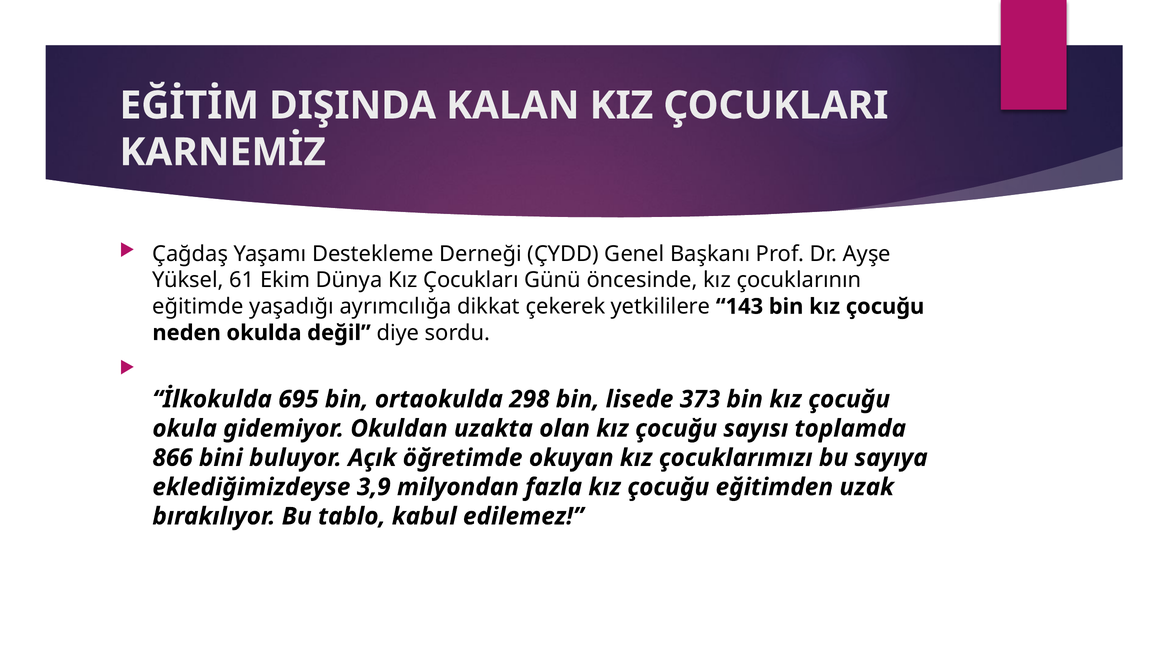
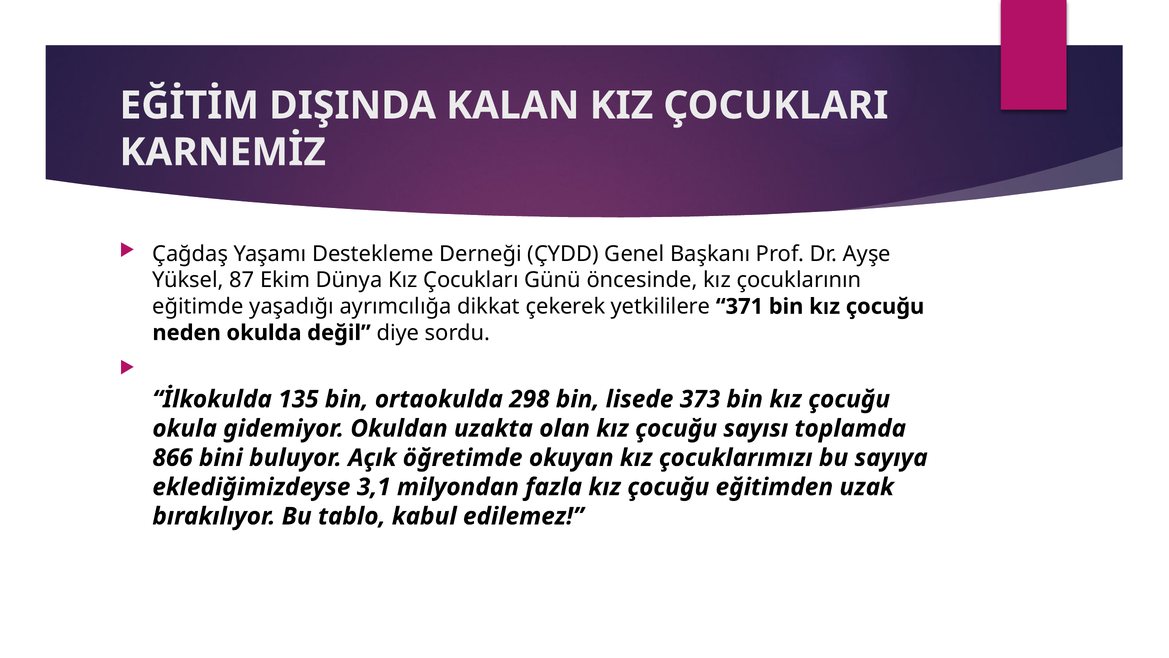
61: 61 -> 87
143: 143 -> 371
695: 695 -> 135
3,9: 3,9 -> 3,1
